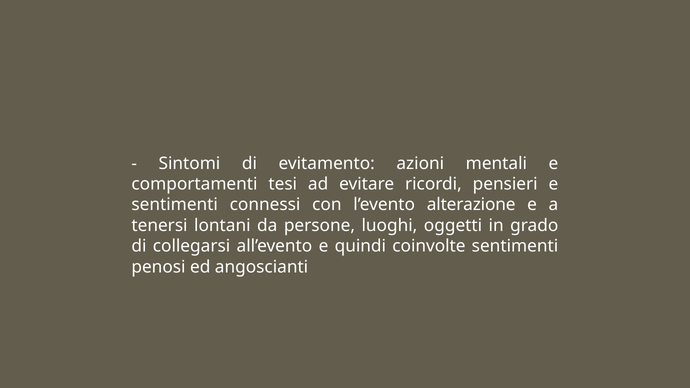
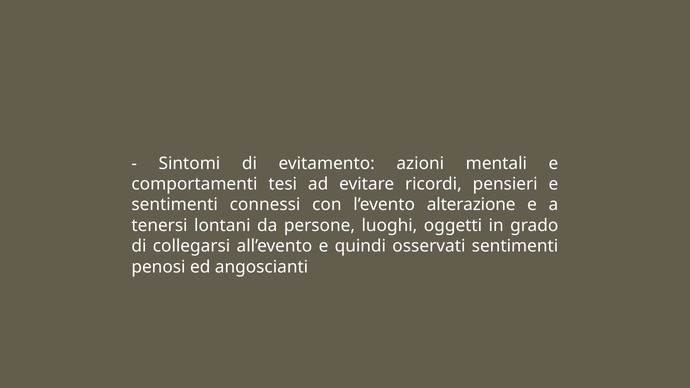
coinvolte: coinvolte -> osservati
